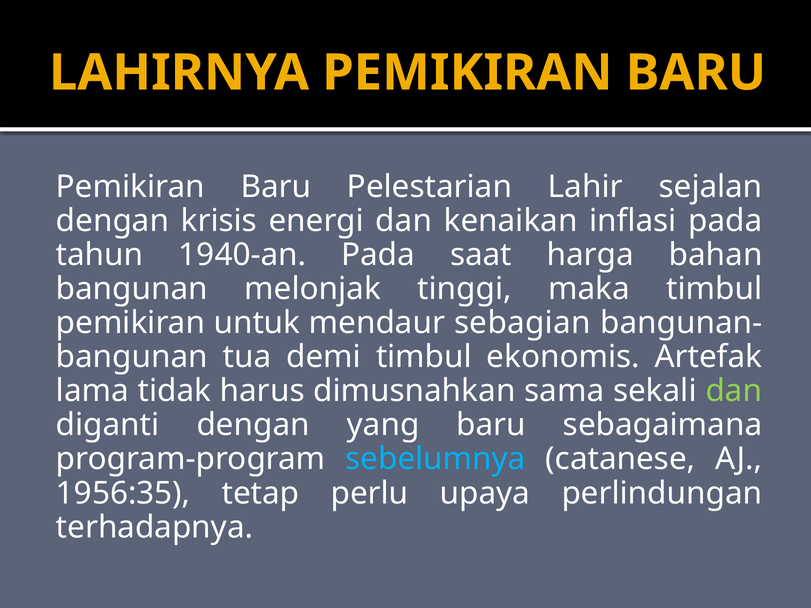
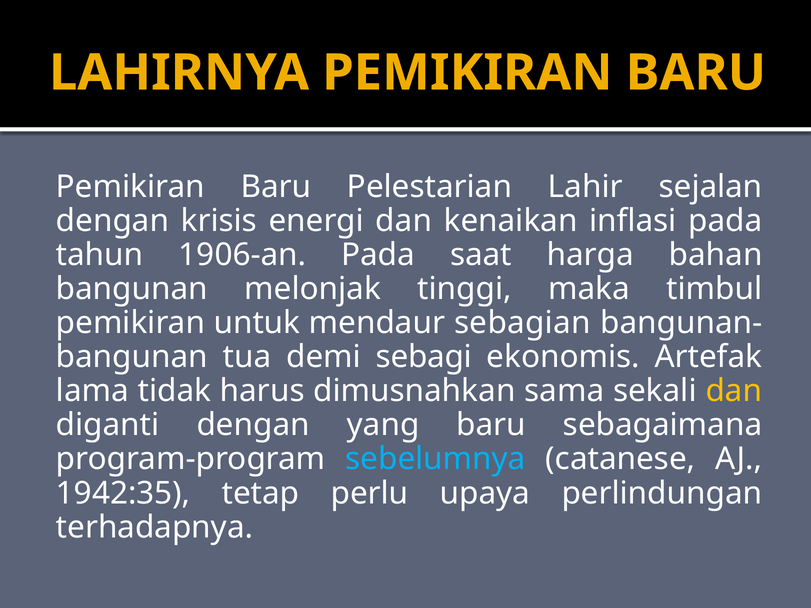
1940-an: 1940-an -> 1906-an
demi timbul: timbul -> sebagi
dan at (734, 391) colour: light green -> yellow
1956:35: 1956:35 -> 1942:35
